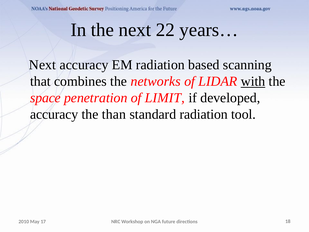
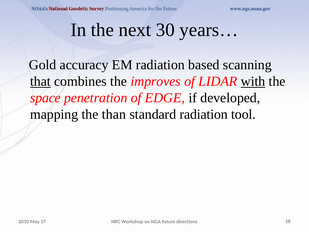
22: 22 -> 30
Next at (43, 65): Next -> Gold
that underline: none -> present
networks: networks -> improves
LIMIT: LIMIT -> EDGE
accuracy at (54, 114): accuracy -> mapping
